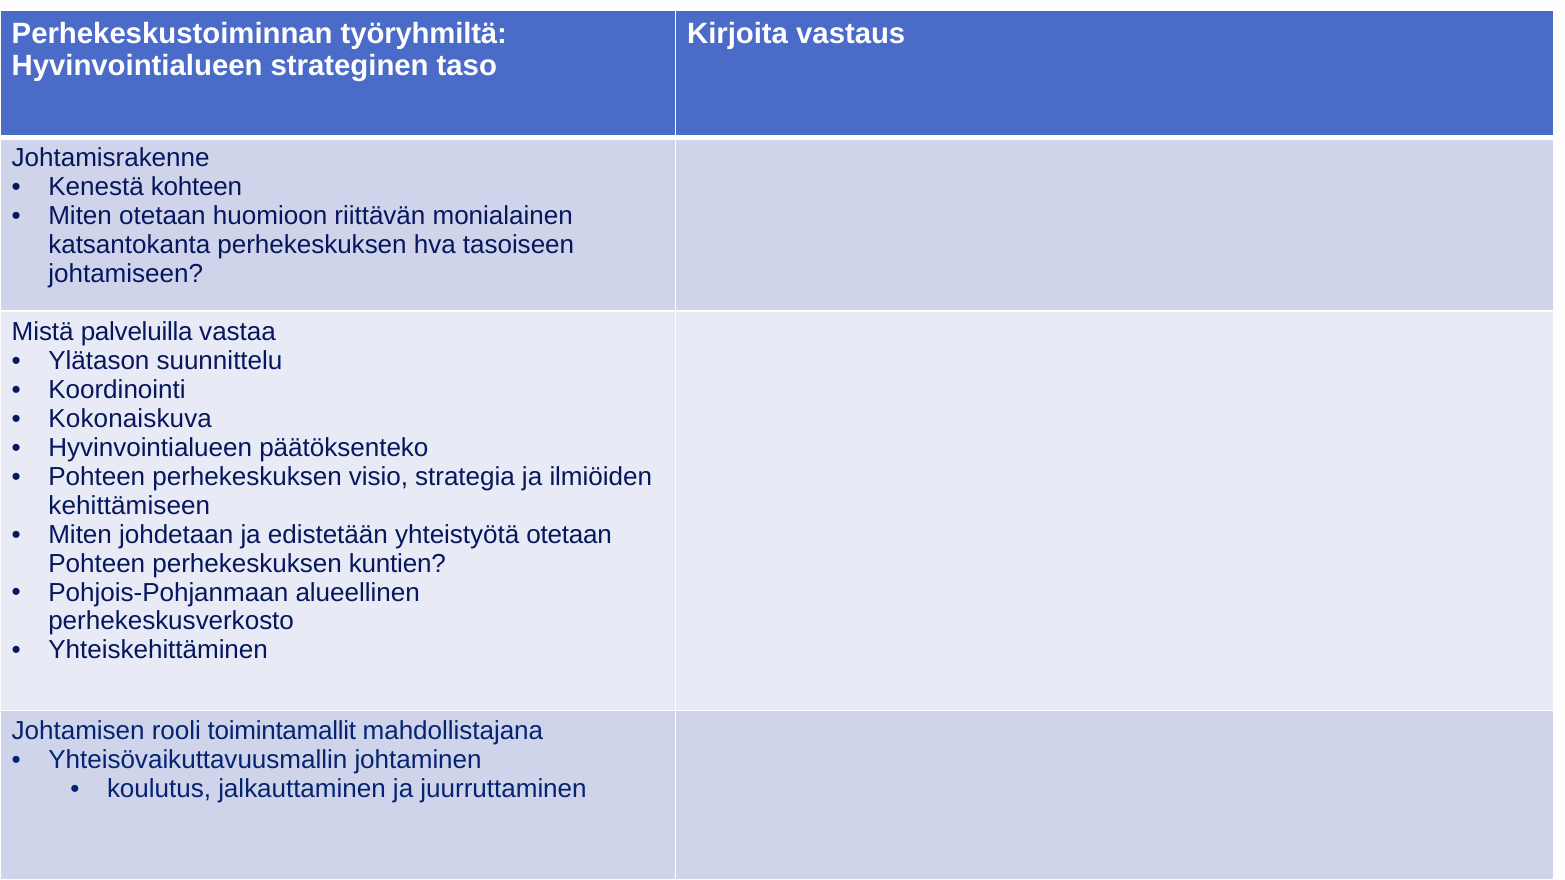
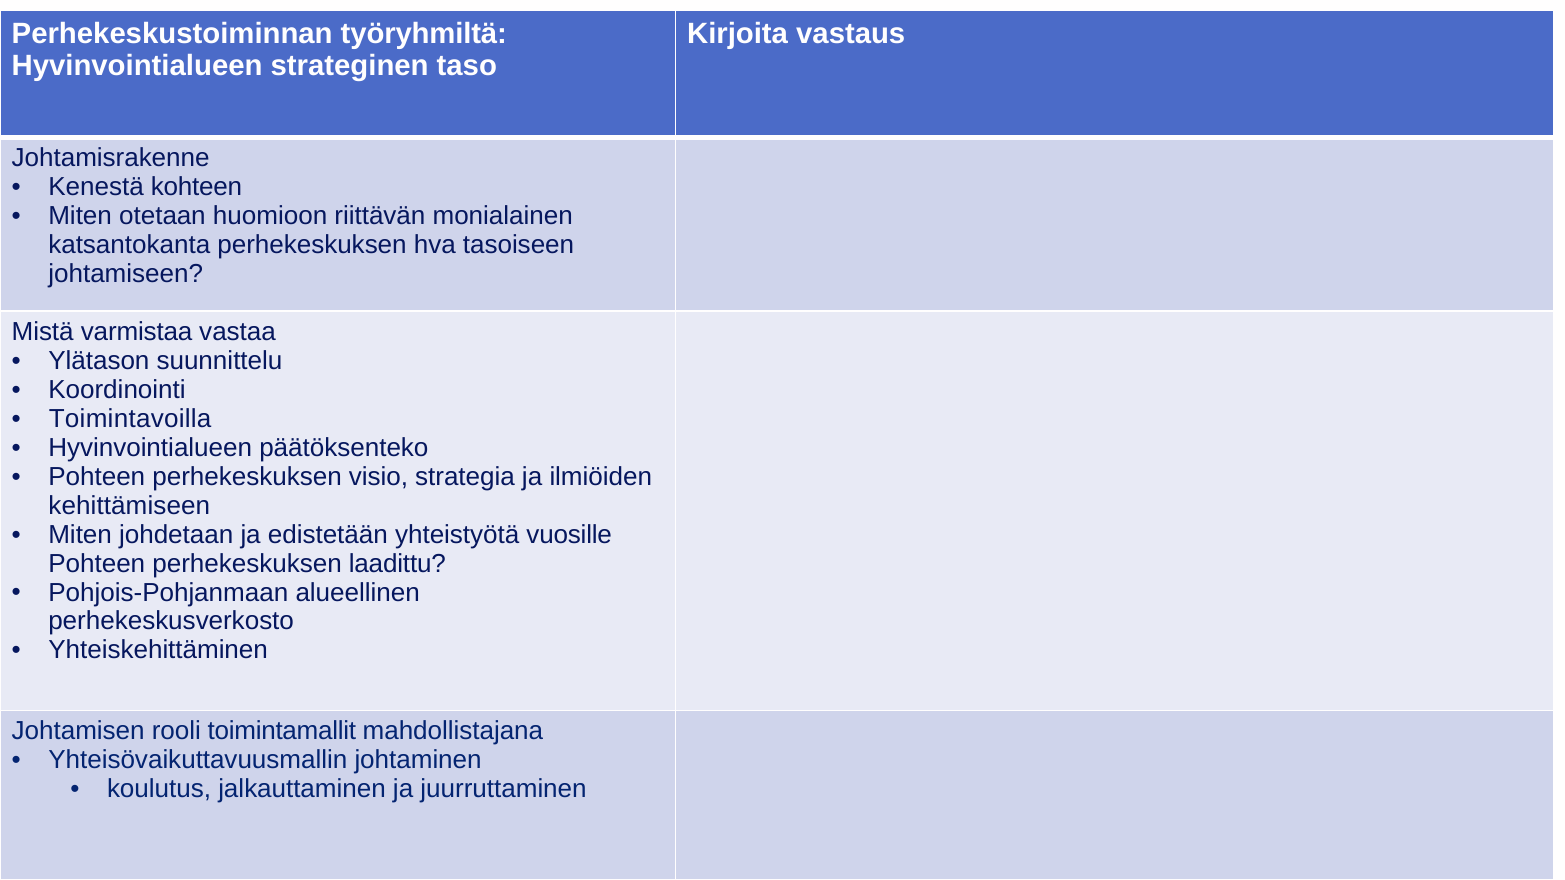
palveluilla: palveluilla -> varmistaa
Kokonaiskuva: Kokonaiskuva -> Toimintavoilla
yhteistyötä otetaan: otetaan -> vuosille
kuntien: kuntien -> laadittu
